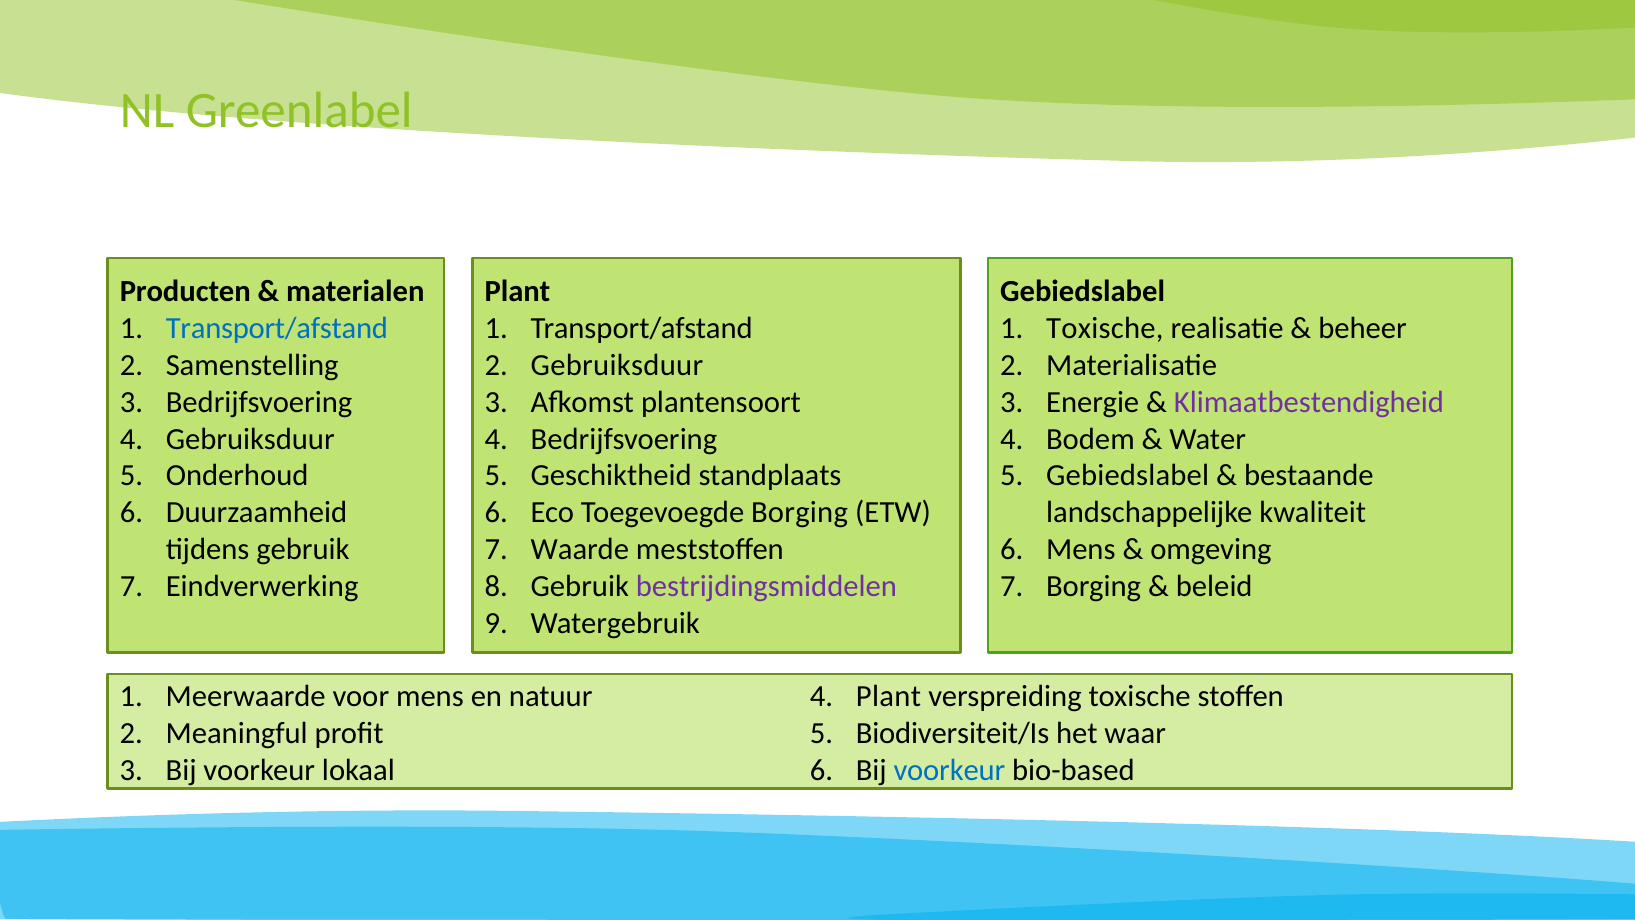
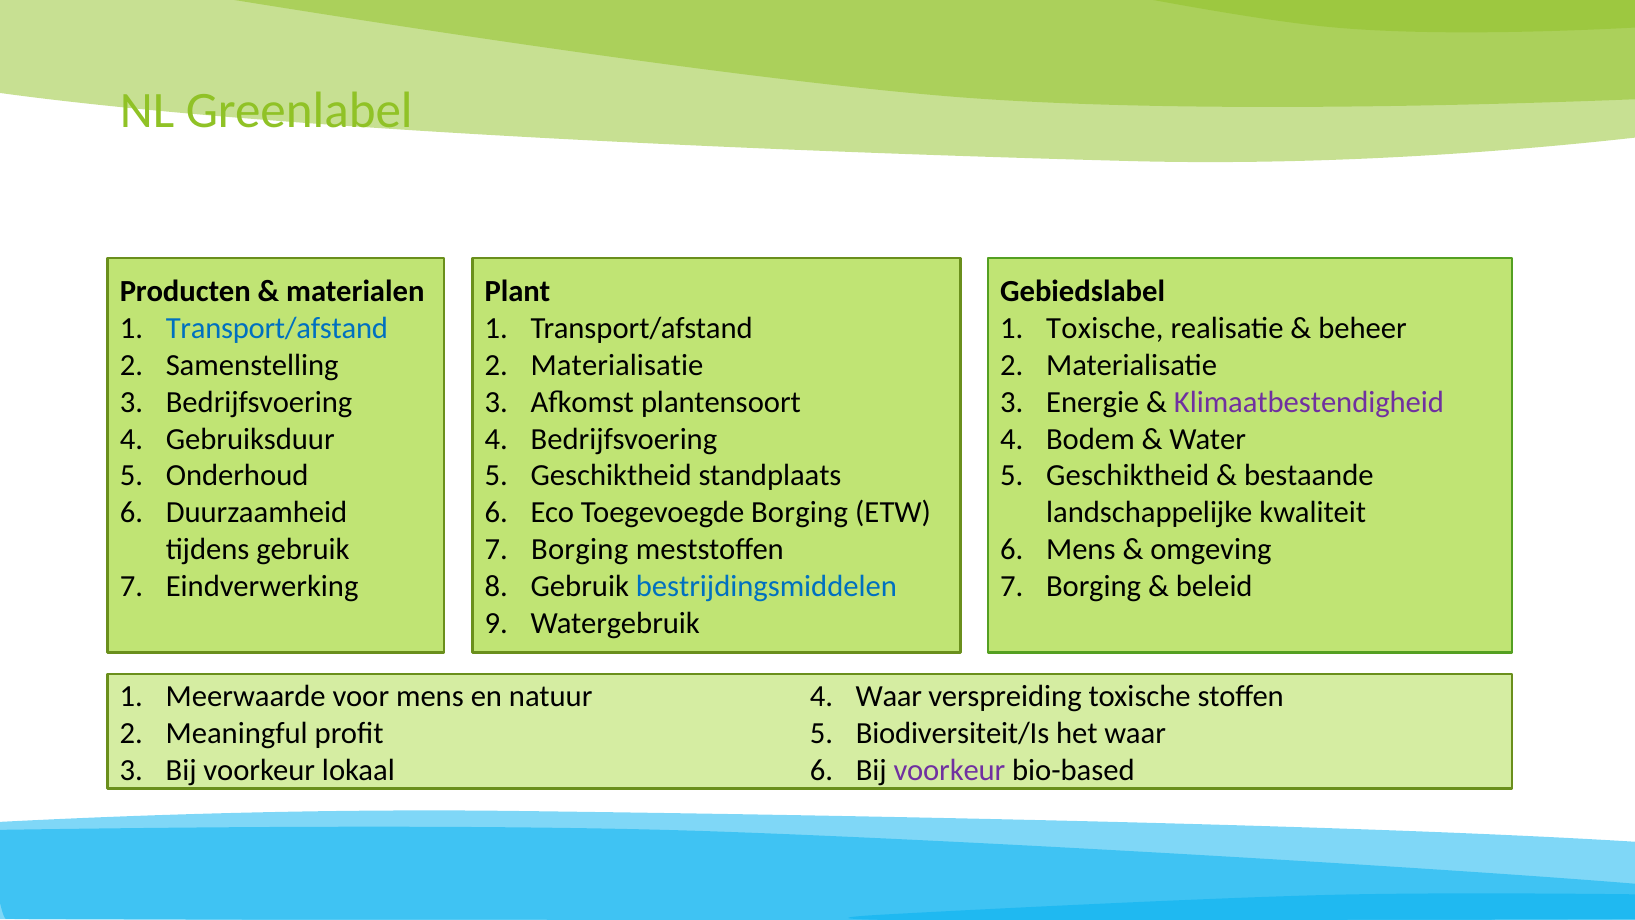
Gebruiksduur at (617, 365): Gebruiksduur -> Materialisatie
Gebiedslabel at (1128, 476): Gebiedslabel -> Geschiktheid
Waarde at (580, 549): Waarde -> Borging
bestrijdingsmiddelen colour: purple -> blue
Plant at (889, 696): Plant -> Waar
voorkeur at (949, 770) colour: blue -> purple
